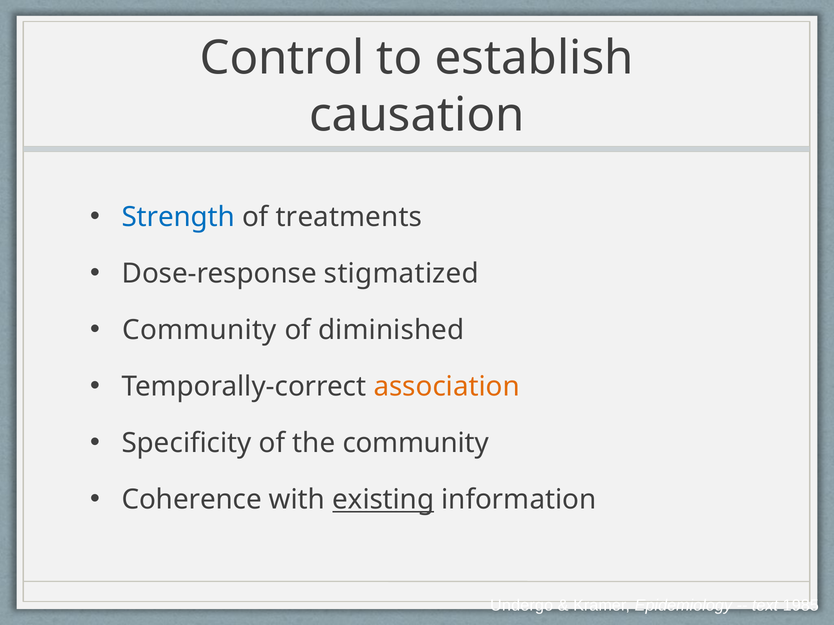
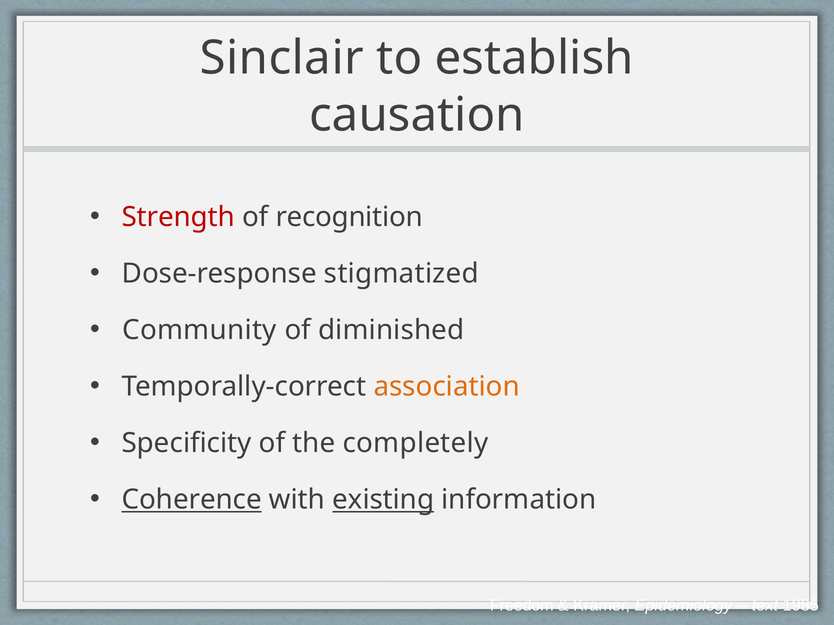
Control: Control -> Sinclair
Strength colour: blue -> red
treatments: treatments -> recognition
the community: community -> completely
Coherence underline: none -> present
Undergo: Undergo -> Freedom
